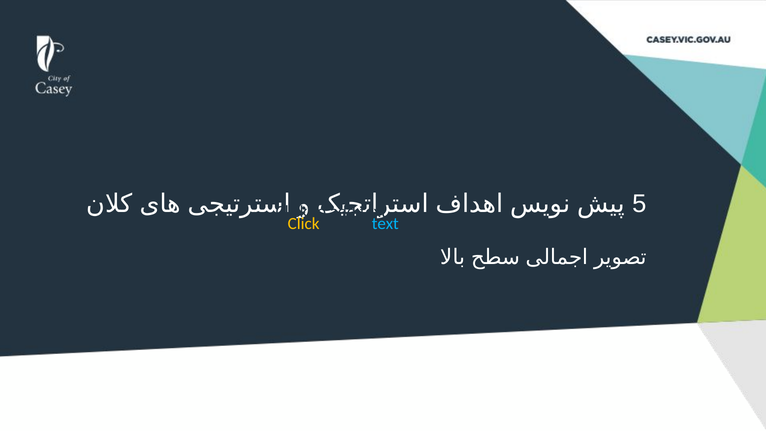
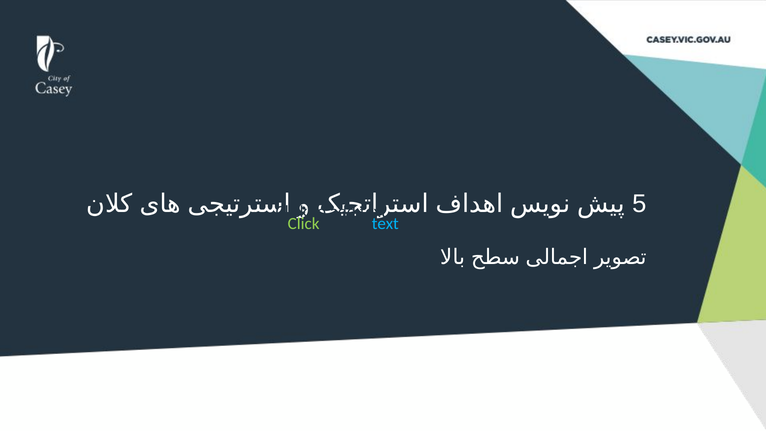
Click at (304, 224) colour: yellow -> light green
